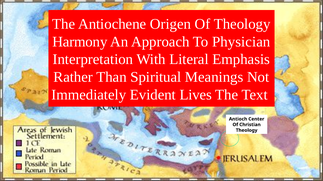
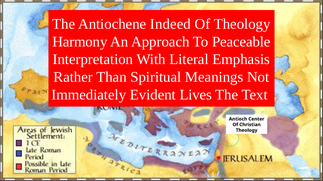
Origen: Origen -> Indeed
Physician: Physician -> Peaceable
